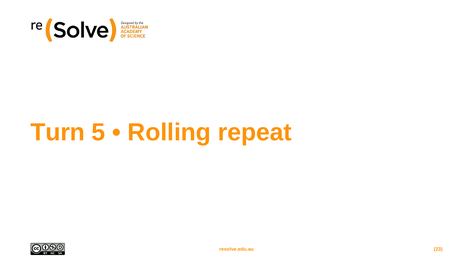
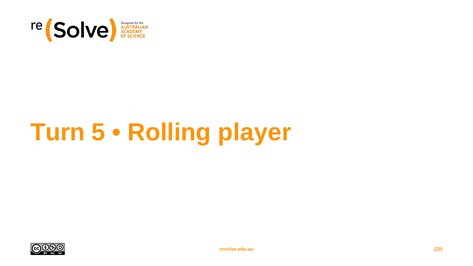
repeat: repeat -> player
